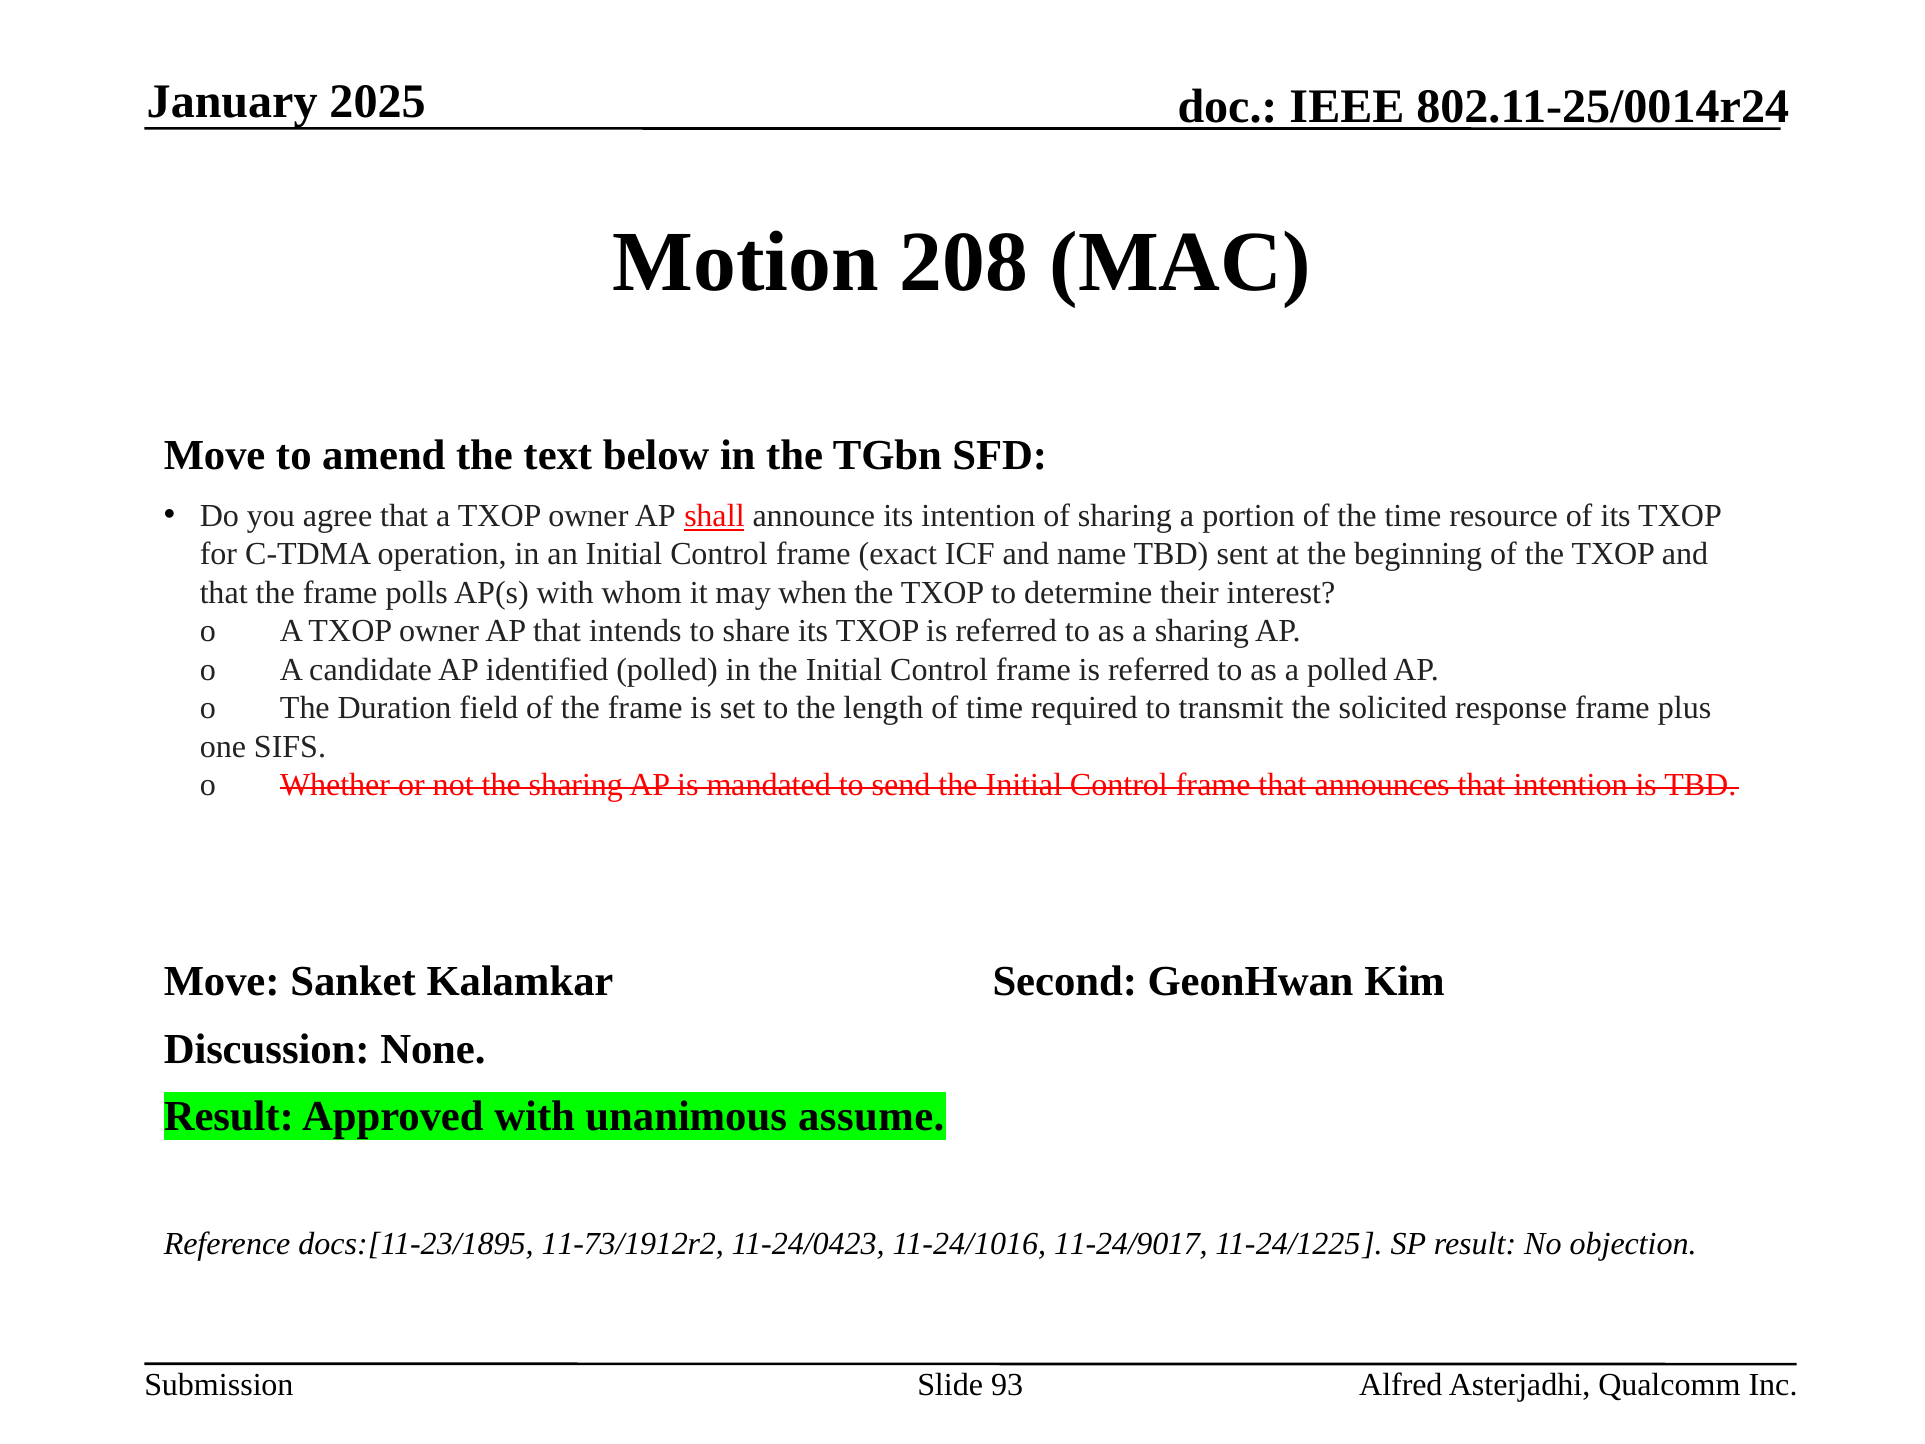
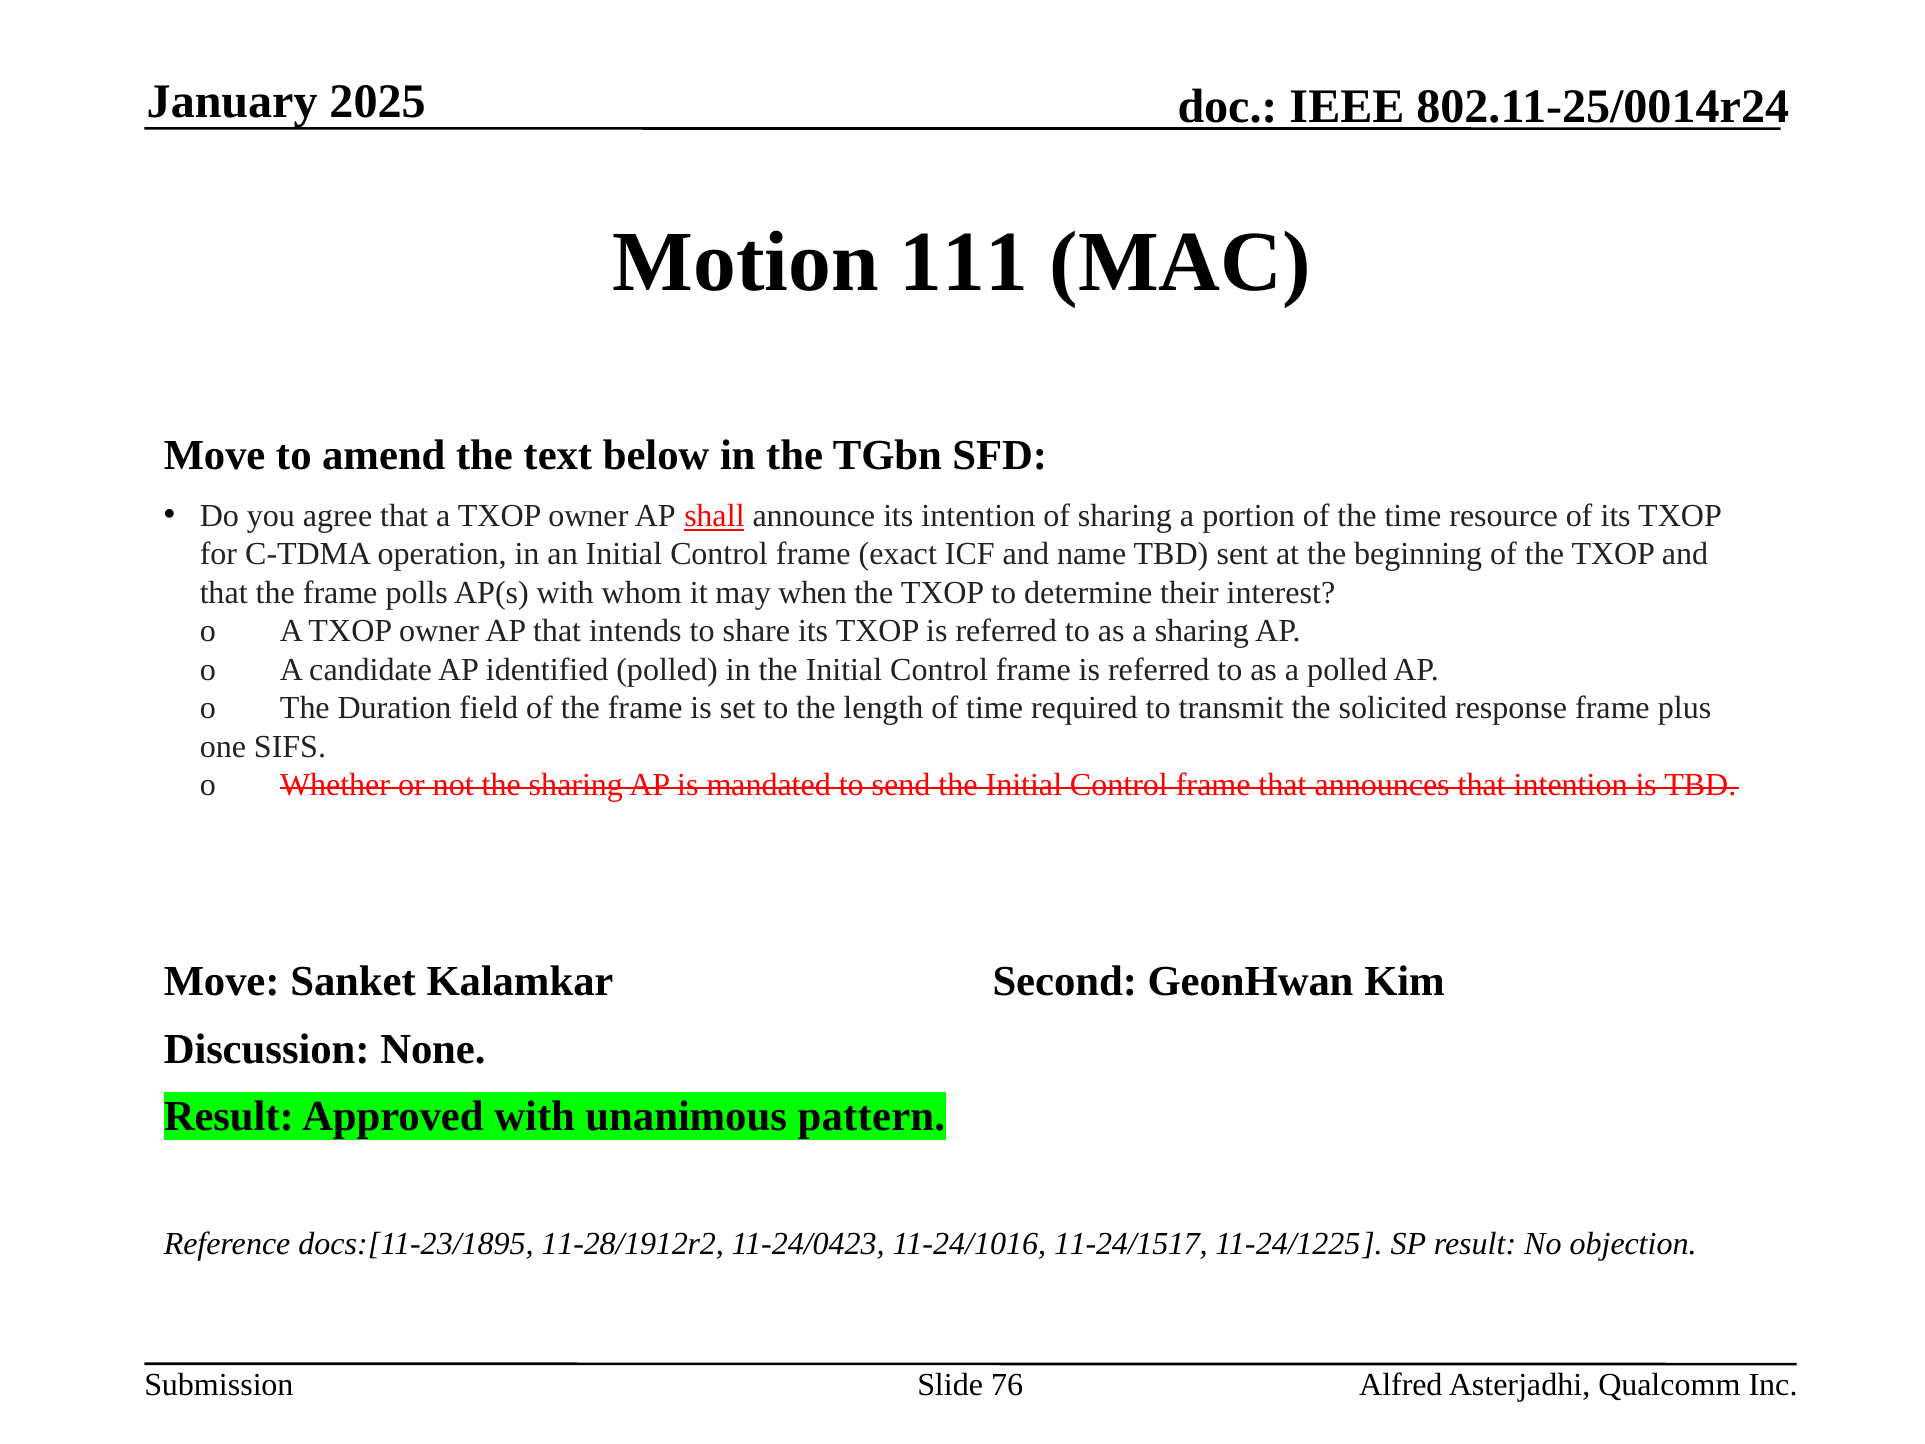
208: 208 -> 111
assume: assume -> pattern
11-73/1912r2: 11-73/1912r2 -> 11-28/1912r2
11-24/9017: 11-24/9017 -> 11-24/1517
93: 93 -> 76
